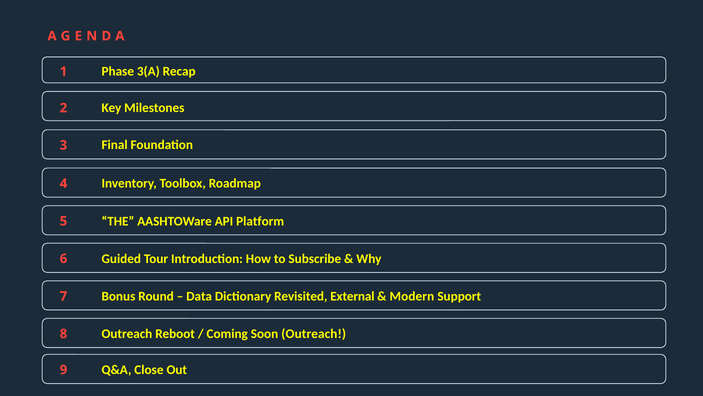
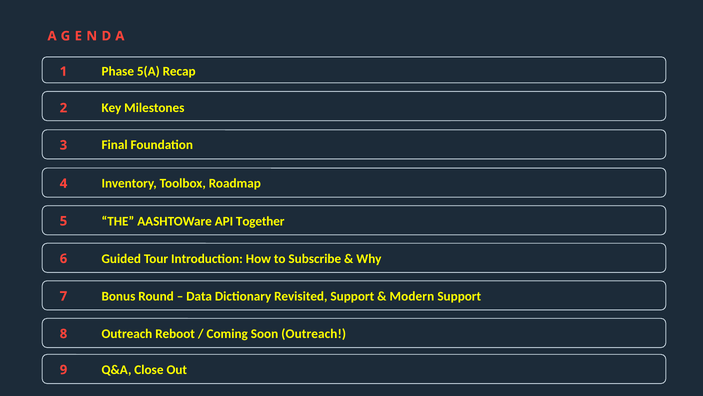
3(A: 3(A -> 5(A
Platform: Platform -> Together
Revisited External: External -> Support
